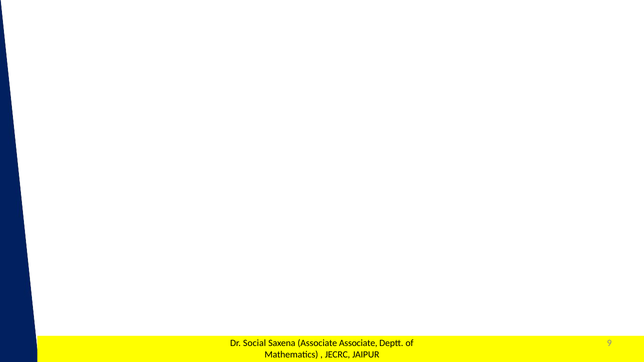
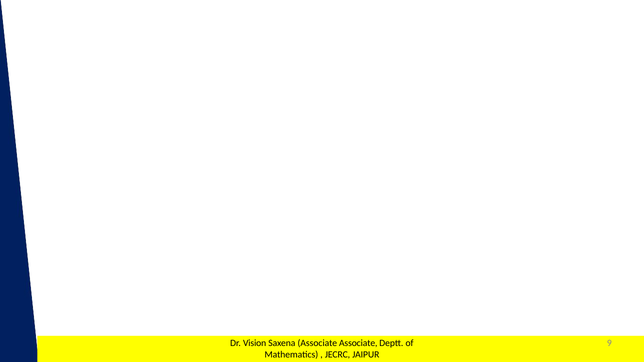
Social: Social -> Vision
